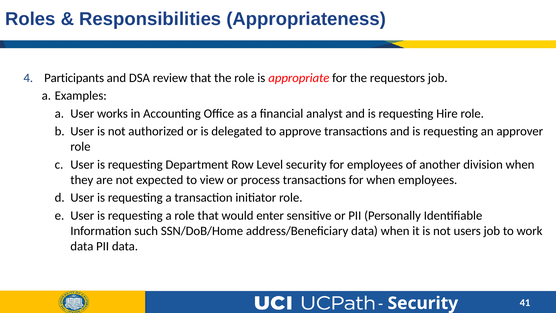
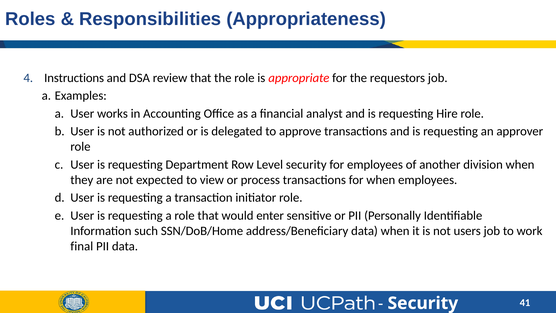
Participants: Participants -> Instructions
data at (82, 246): data -> final
